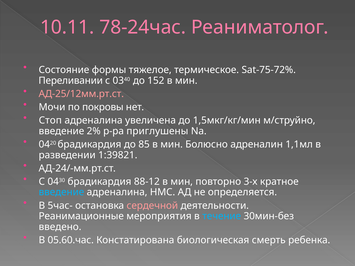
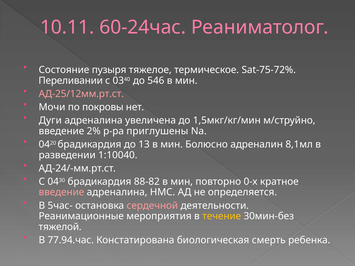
78-24час: 78-24час -> 60-24час
формы: формы -> пузыря
152: 152 -> 546
Стоп: Стоп -> Дуги
85: 85 -> 13
1,1мл: 1,1мл -> 8,1мл
1:39821: 1:39821 -> 1:10040
88-12: 88-12 -> 88-82
3-х: 3-х -> 0-х
введение at (61, 192) colour: light blue -> pink
течение colour: light blue -> yellow
введено: введено -> тяжелой
05.60.час: 05.60.час -> 77.94.час
